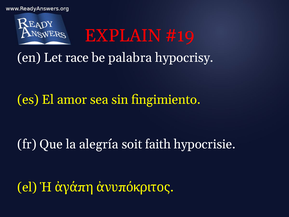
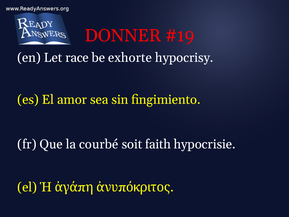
EXPLAIN: EXPLAIN -> DONNER
palabra: palabra -> exhorte
alegría: alegría -> courbé
